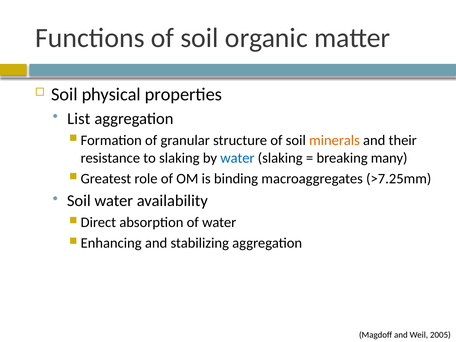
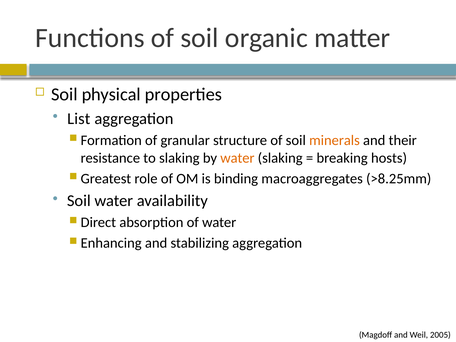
water at (237, 158) colour: blue -> orange
many: many -> hosts
>7.25mm: >7.25mm -> >8.25mm
